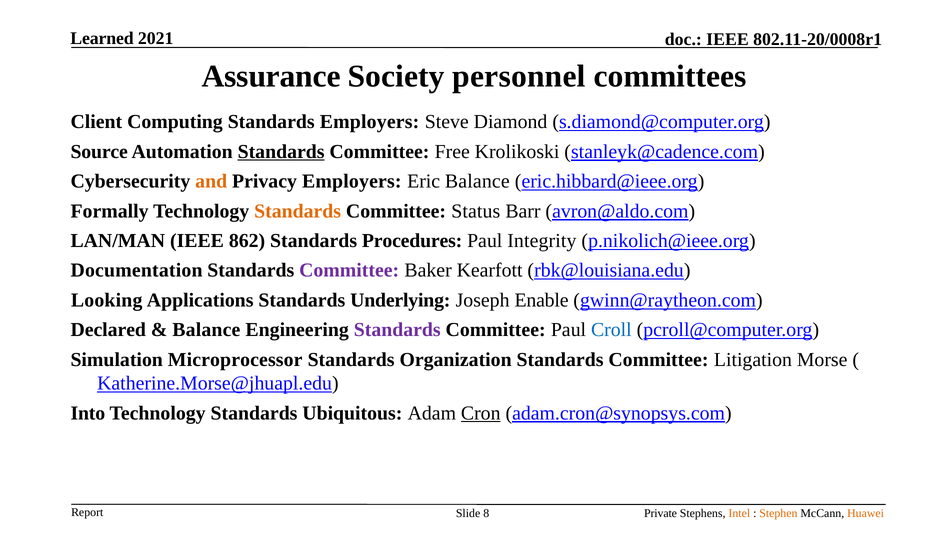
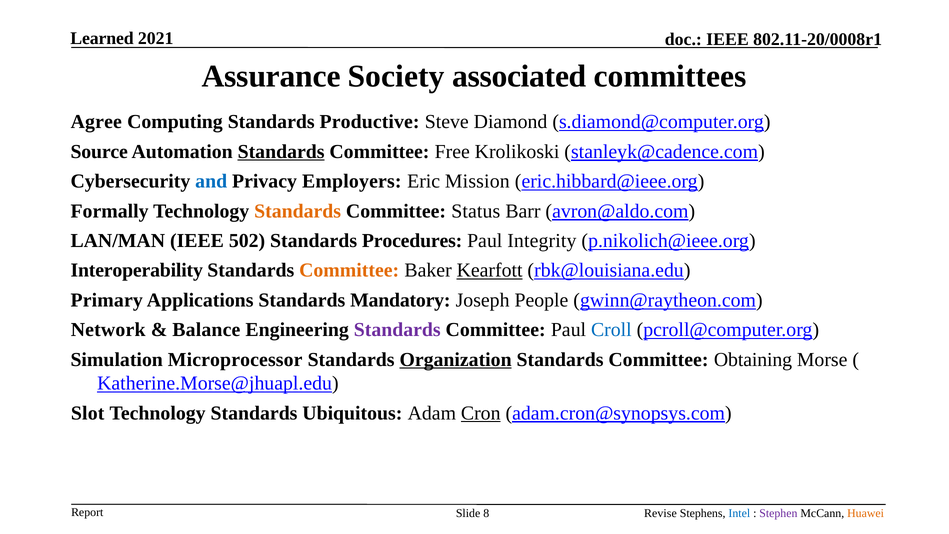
personnel: personnel -> associated
Client: Client -> Agree
Standards Employers: Employers -> Productive
and colour: orange -> blue
Eric Balance: Balance -> Mission
862: 862 -> 502
Documentation: Documentation -> Interoperability
Committee at (349, 270) colour: purple -> orange
Kearfott underline: none -> present
Looking: Looking -> Primary
Underlying: Underlying -> Mandatory
Enable: Enable -> People
Declared: Declared -> Network
Organization underline: none -> present
Litigation: Litigation -> Obtaining
Into: Into -> Slot
Private: Private -> Revise
Intel colour: orange -> blue
Stephen colour: orange -> purple
